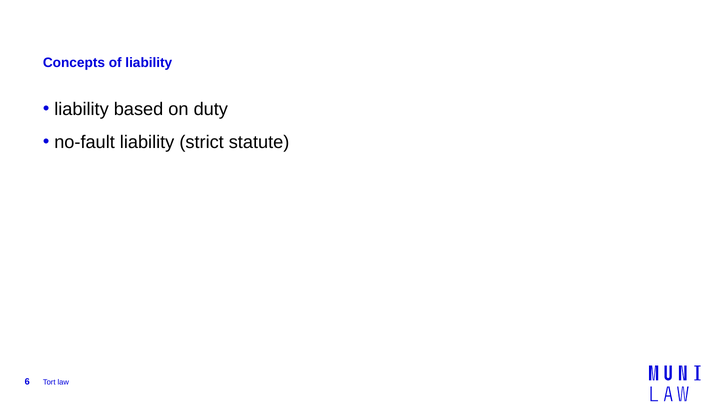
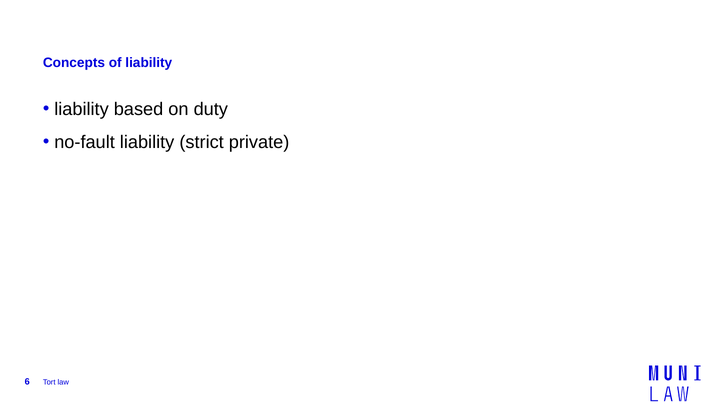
statute: statute -> private
